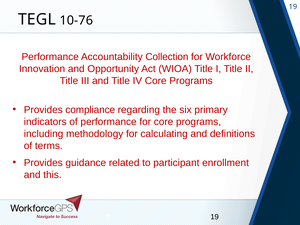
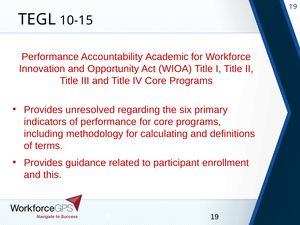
10-76: 10-76 -> 10-15
Collection: Collection -> Academic
compliance: compliance -> unresolved
